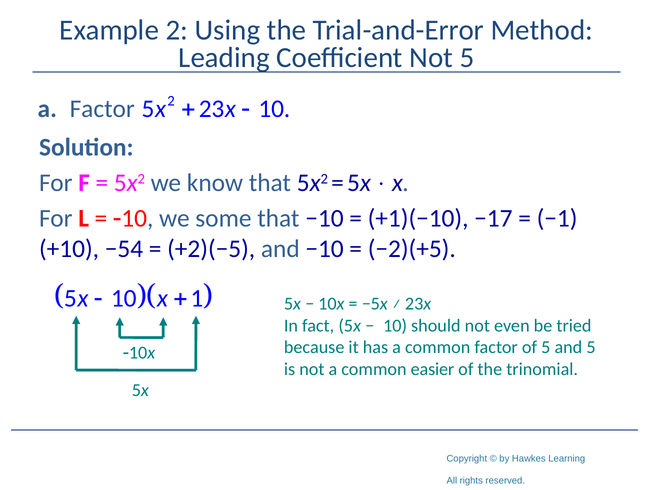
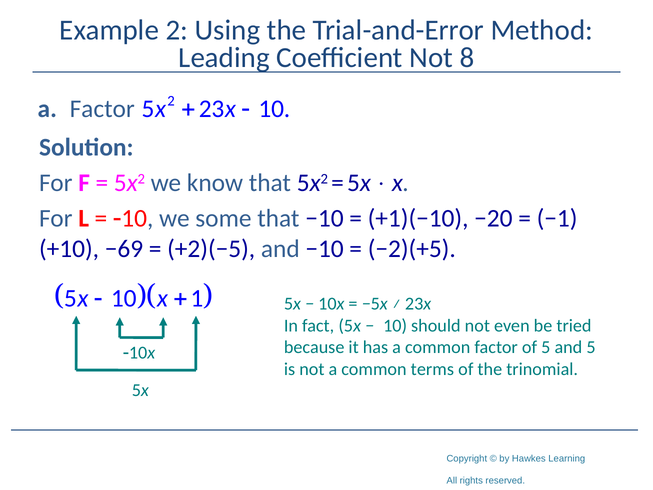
Not 5: 5 -> 8
−17: −17 -> −20
−54: −54 -> −69
easier: easier -> terms
